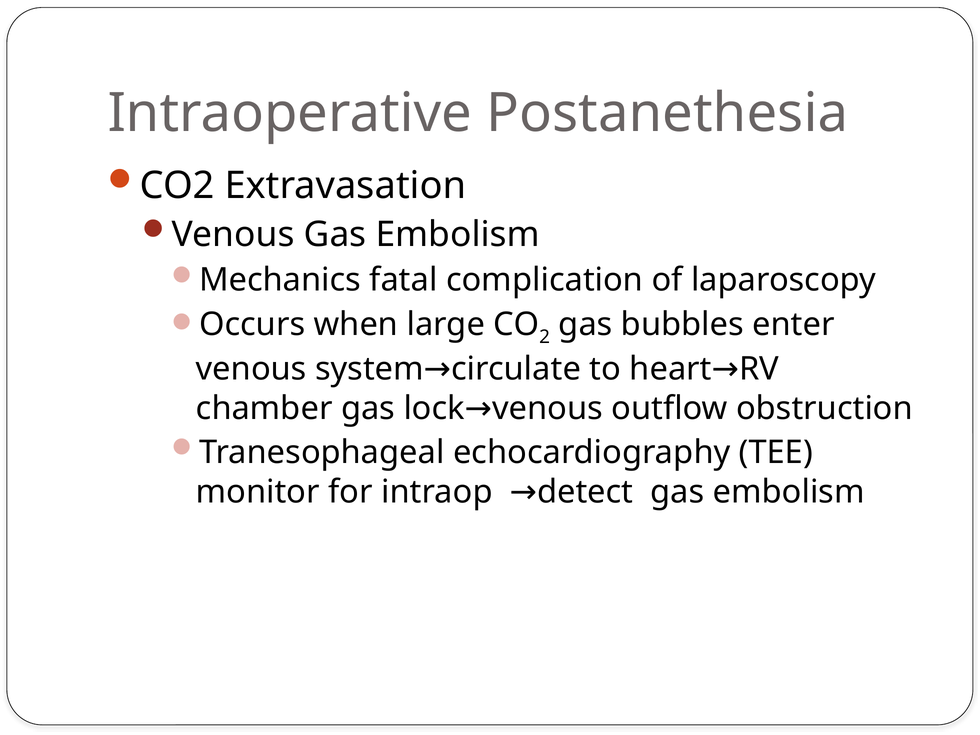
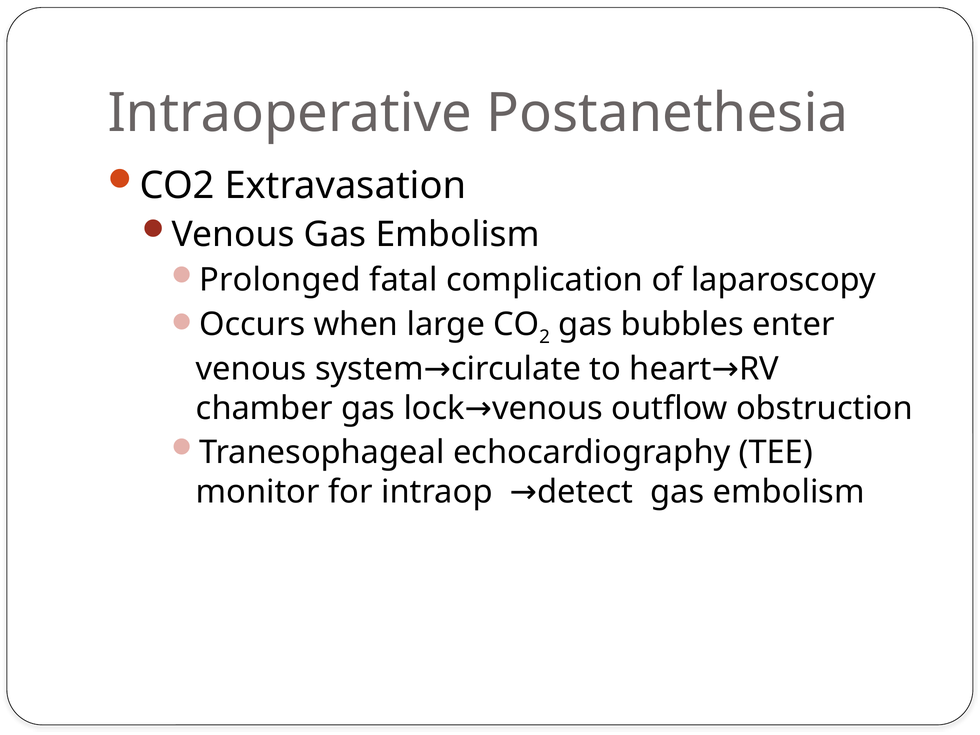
Mechanics: Mechanics -> Prolonged
